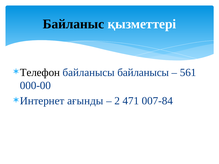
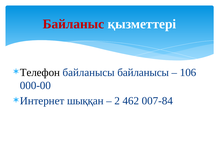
Байланыс colour: black -> red
561: 561 -> 106
ағынды: ағынды -> шыққан
471: 471 -> 462
